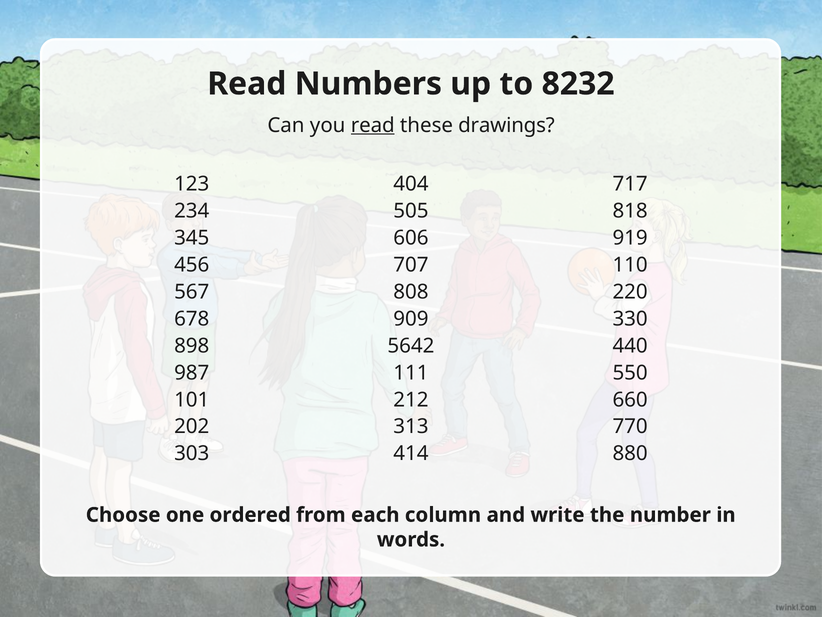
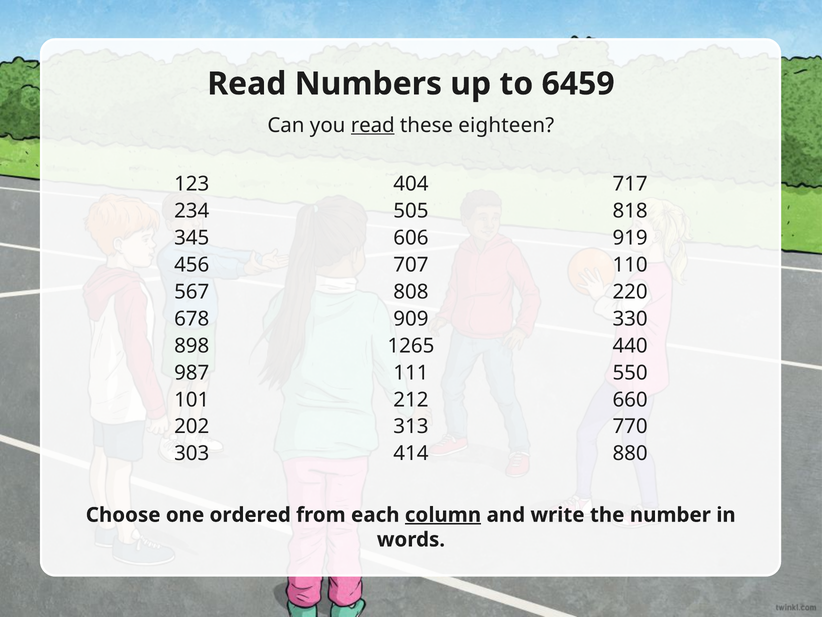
8232: 8232 -> 6459
drawings: drawings -> eighteen
5642: 5642 -> 1265
column underline: none -> present
